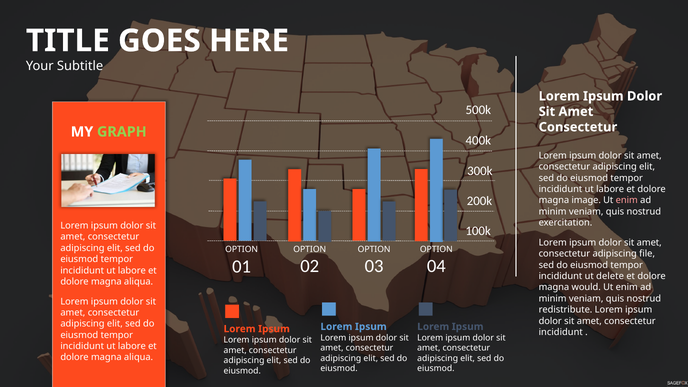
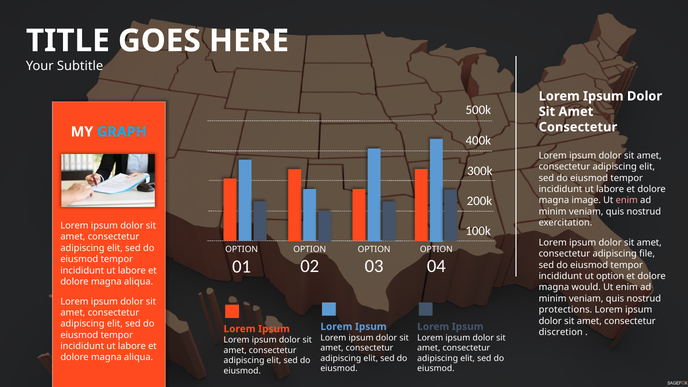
GRAPH colour: light green -> light blue
ut delete: delete -> option
redistribute: redistribute -> protections
incididunt at (561, 332): incididunt -> discretion
